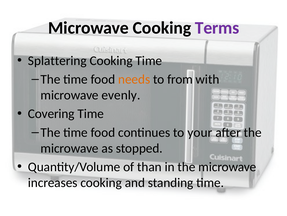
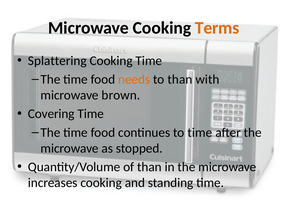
Terms colour: purple -> orange
to from: from -> than
evenly: evenly -> brown
to your: your -> time
